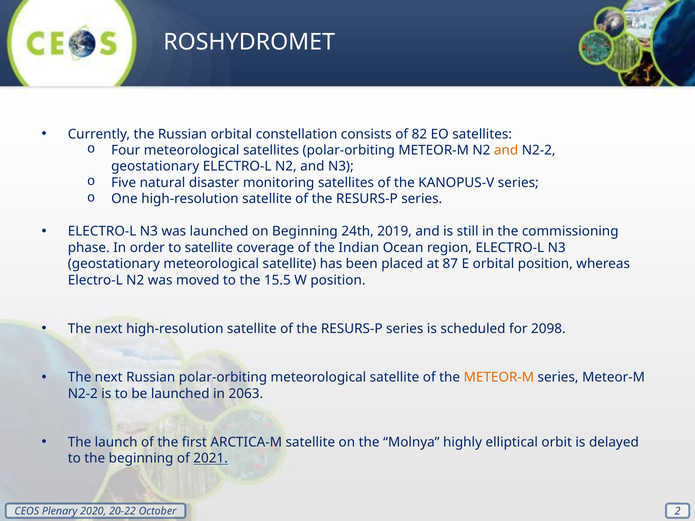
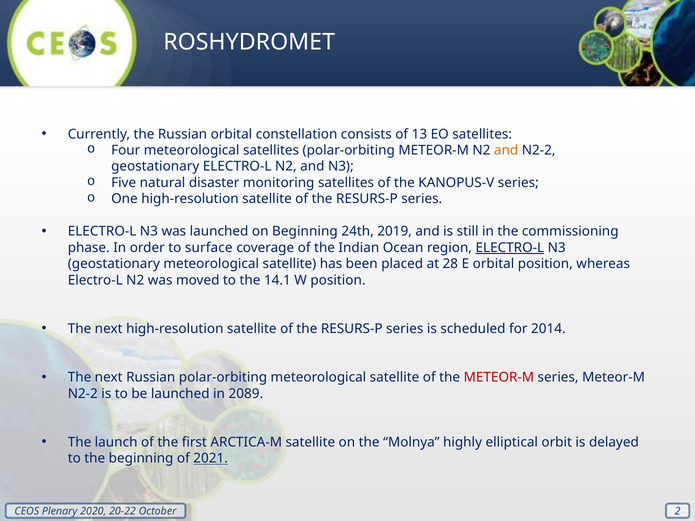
82: 82 -> 13
to satellite: satellite -> surface
ELECTRO-L at (510, 248) underline: none -> present
87: 87 -> 28
15.5: 15.5 -> 14.1
2098: 2098 -> 2014
METEOR-M at (499, 378) colour: orange -> red
2063: 2063 -> 2089
